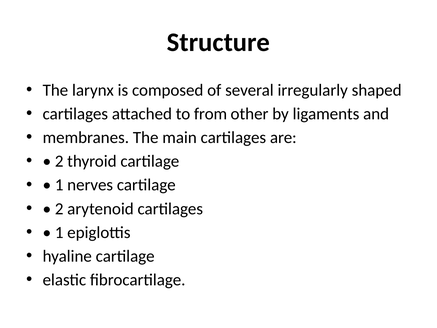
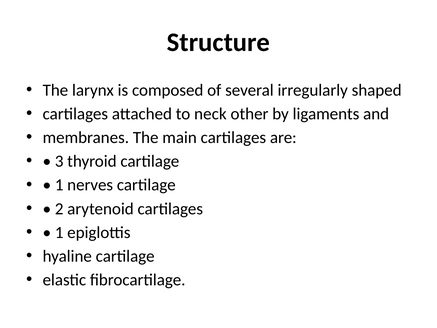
from: from -> neck
2 at (59, 161): 2 -> 3
